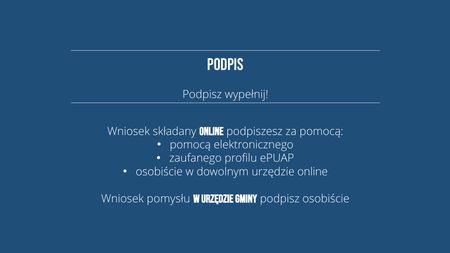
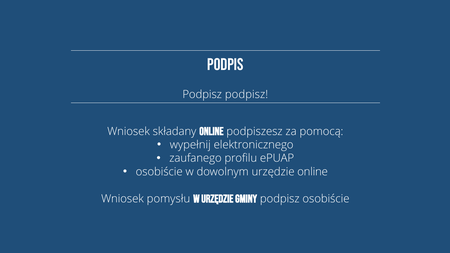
Podpisz wypełnij: wypełnij -> podpisz
pomocą at (190, 145): pomocą -> wypełnij
